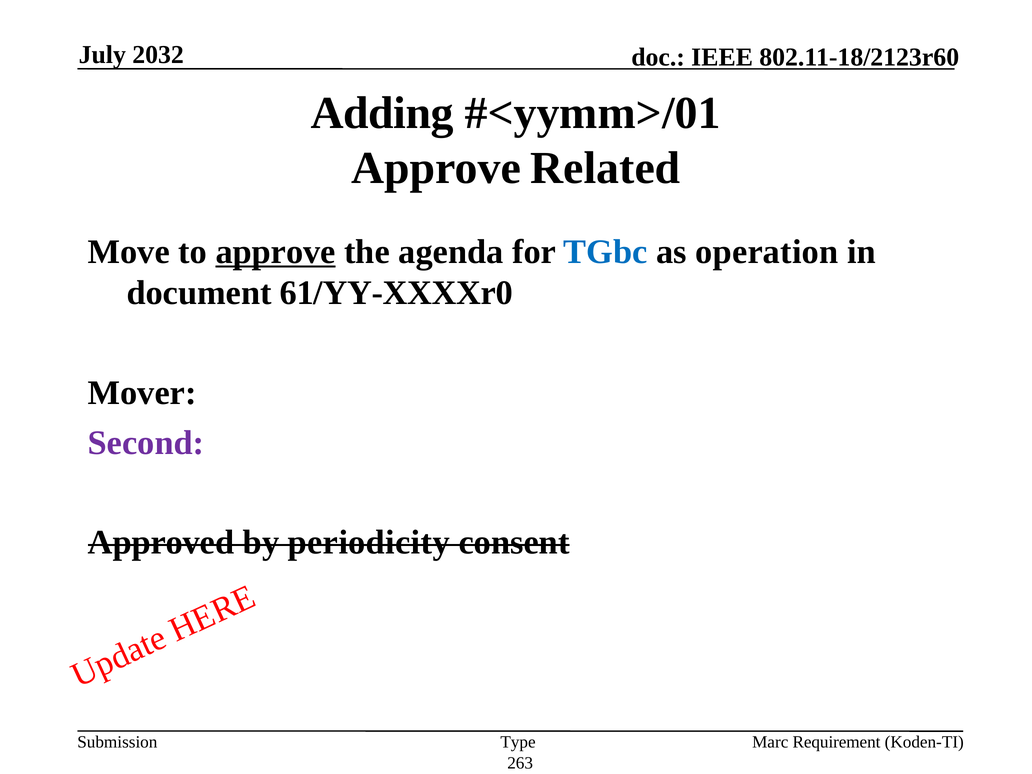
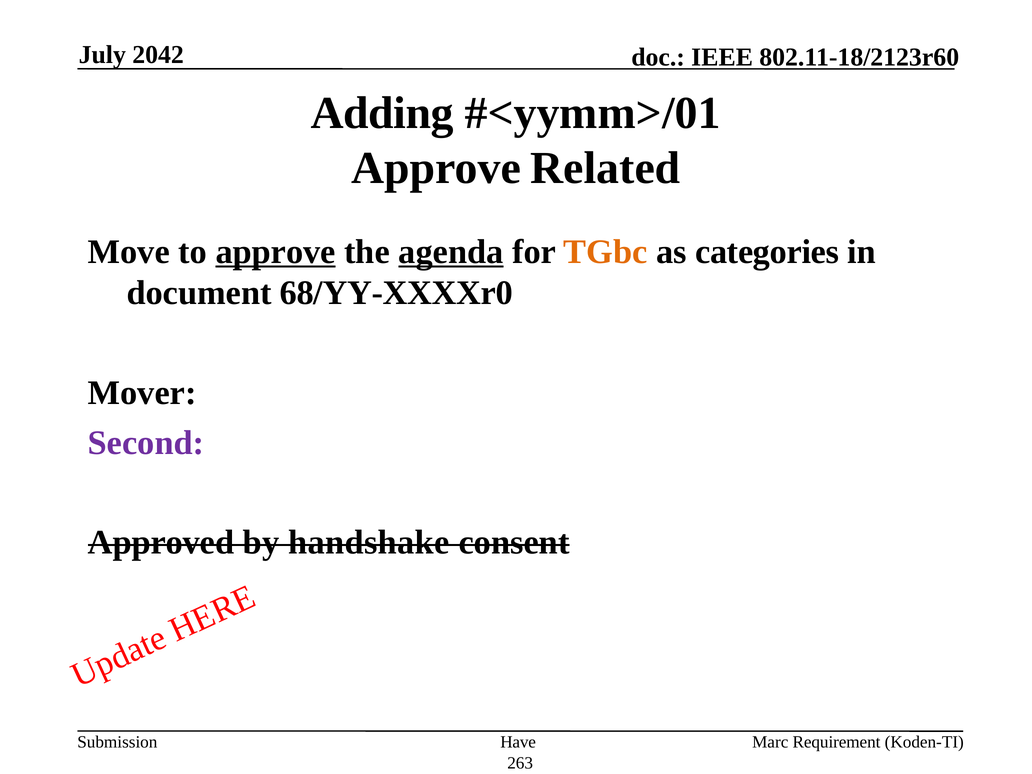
2032: 2032 -> 2042
agenda underline: none -> present
TGbc colour: blue -> orange
operation: operation -> categories
61/YY-XXXXr0: 61/YY-XXXXr0 -> 68/YY-XXXXr0
periodicity: periodicity -> handshake
Type: Type -> Have
